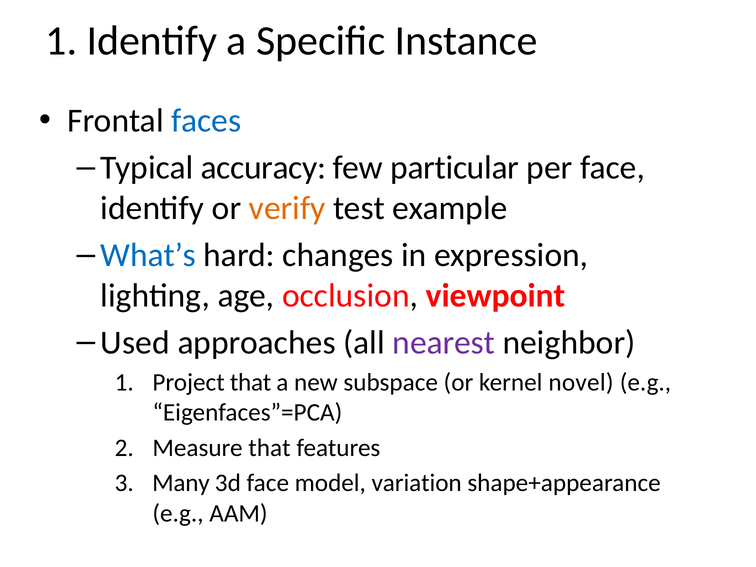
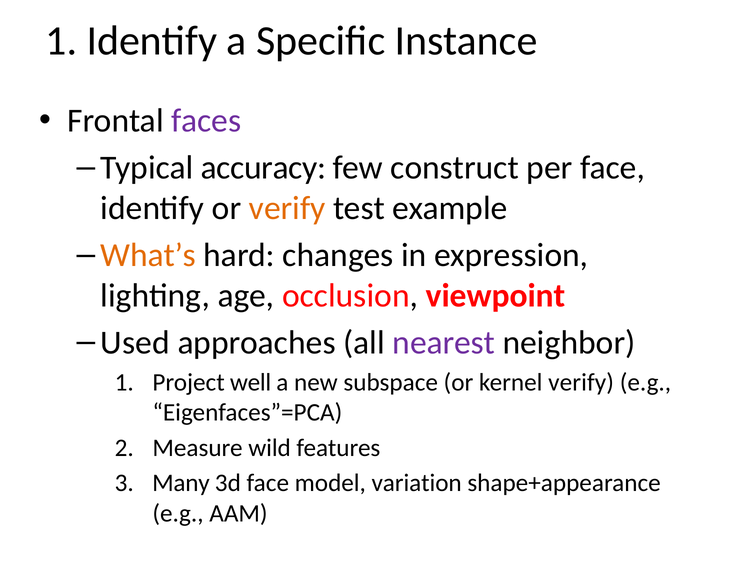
faces colour: blue -> purple
particular: particular -> construct
What’s colour: blue -> orange
Project that: that -> well
kernel novel: novel -> verify
Measure that: that -> wild
